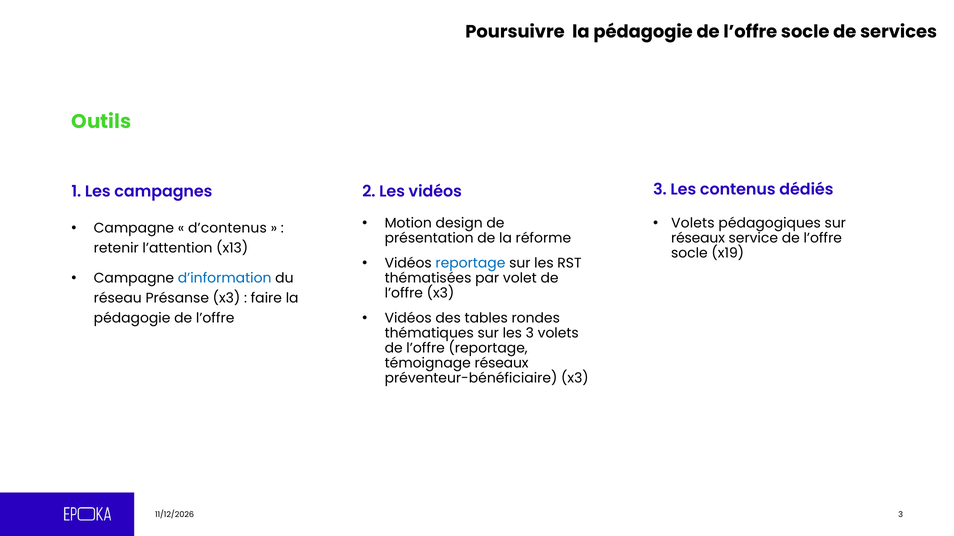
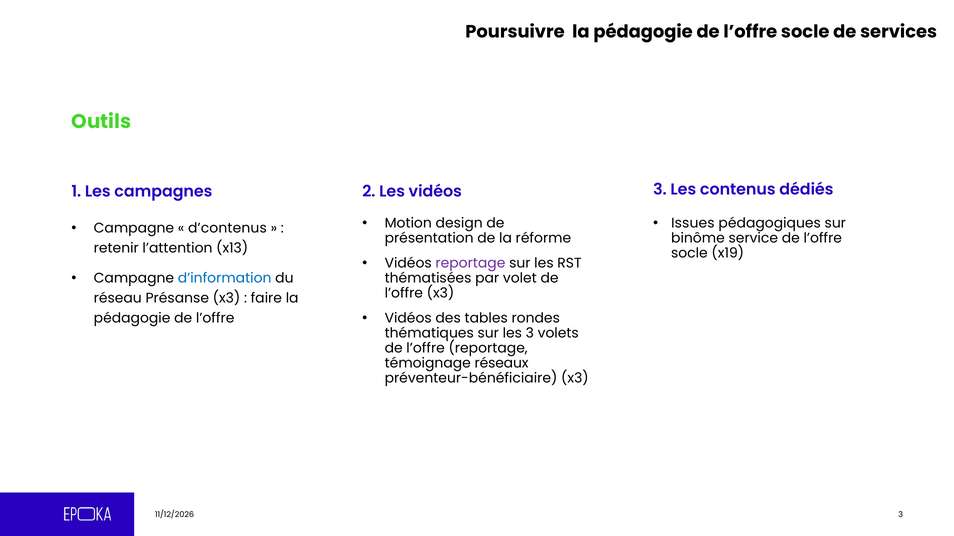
Volets at (693, 223): Volets -> Issues
réseaux at (698, 238): réseaux -> binôme
reportage at (470, 263) colour: blue -> purple
